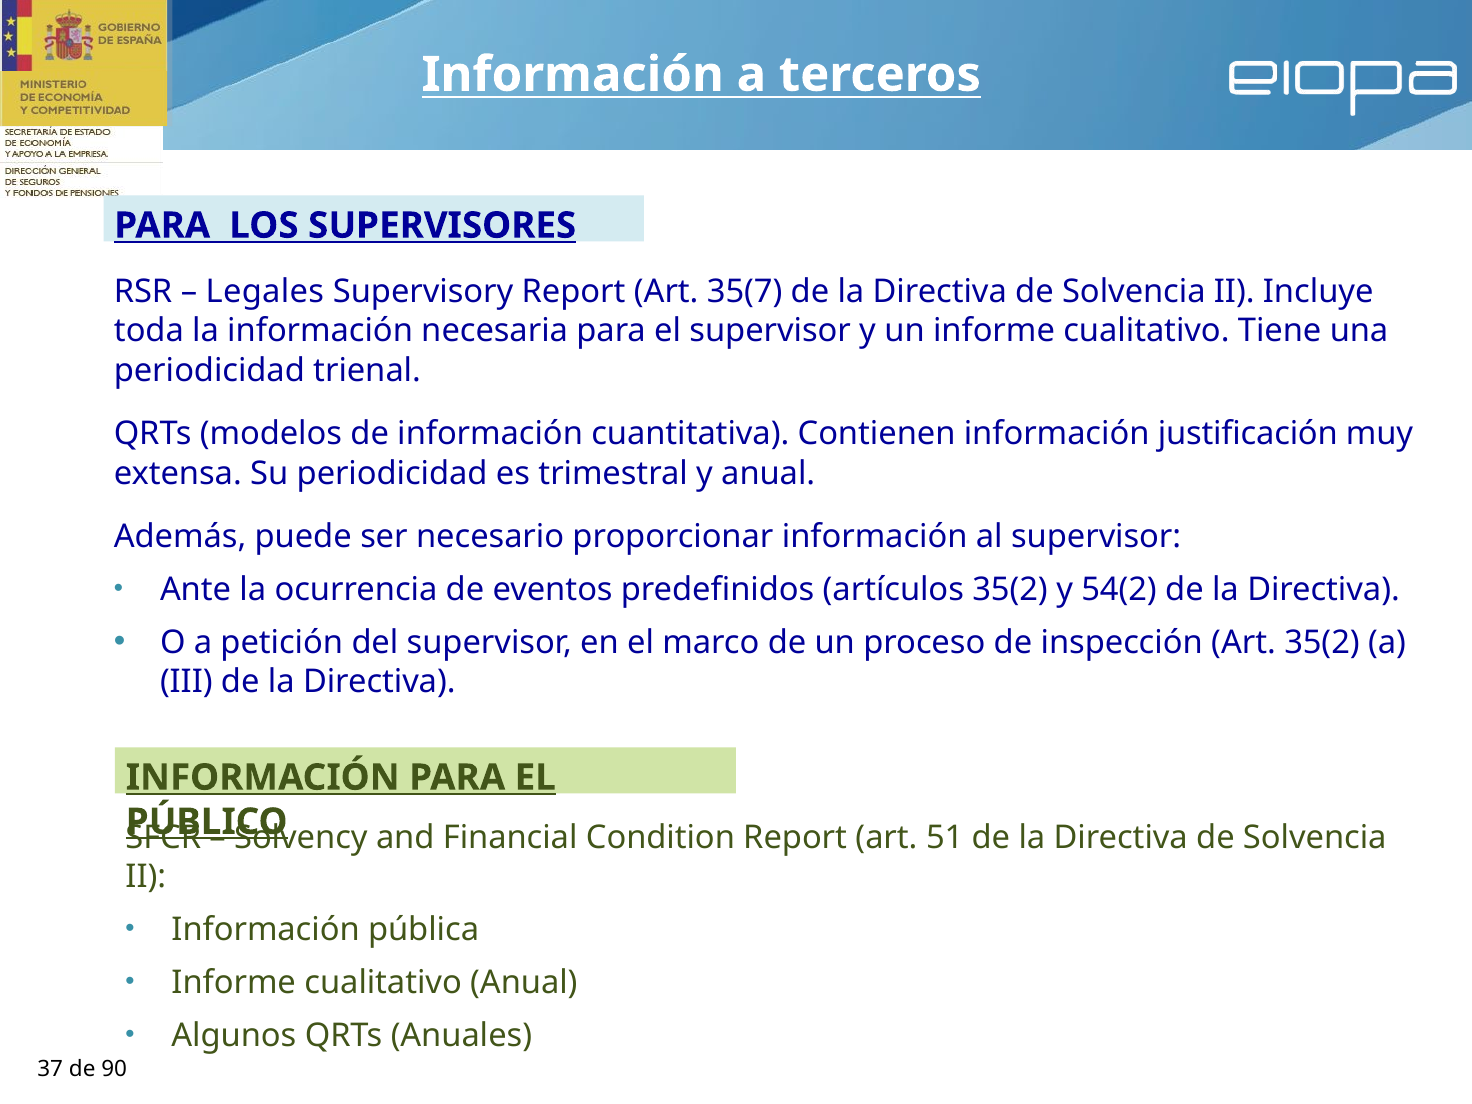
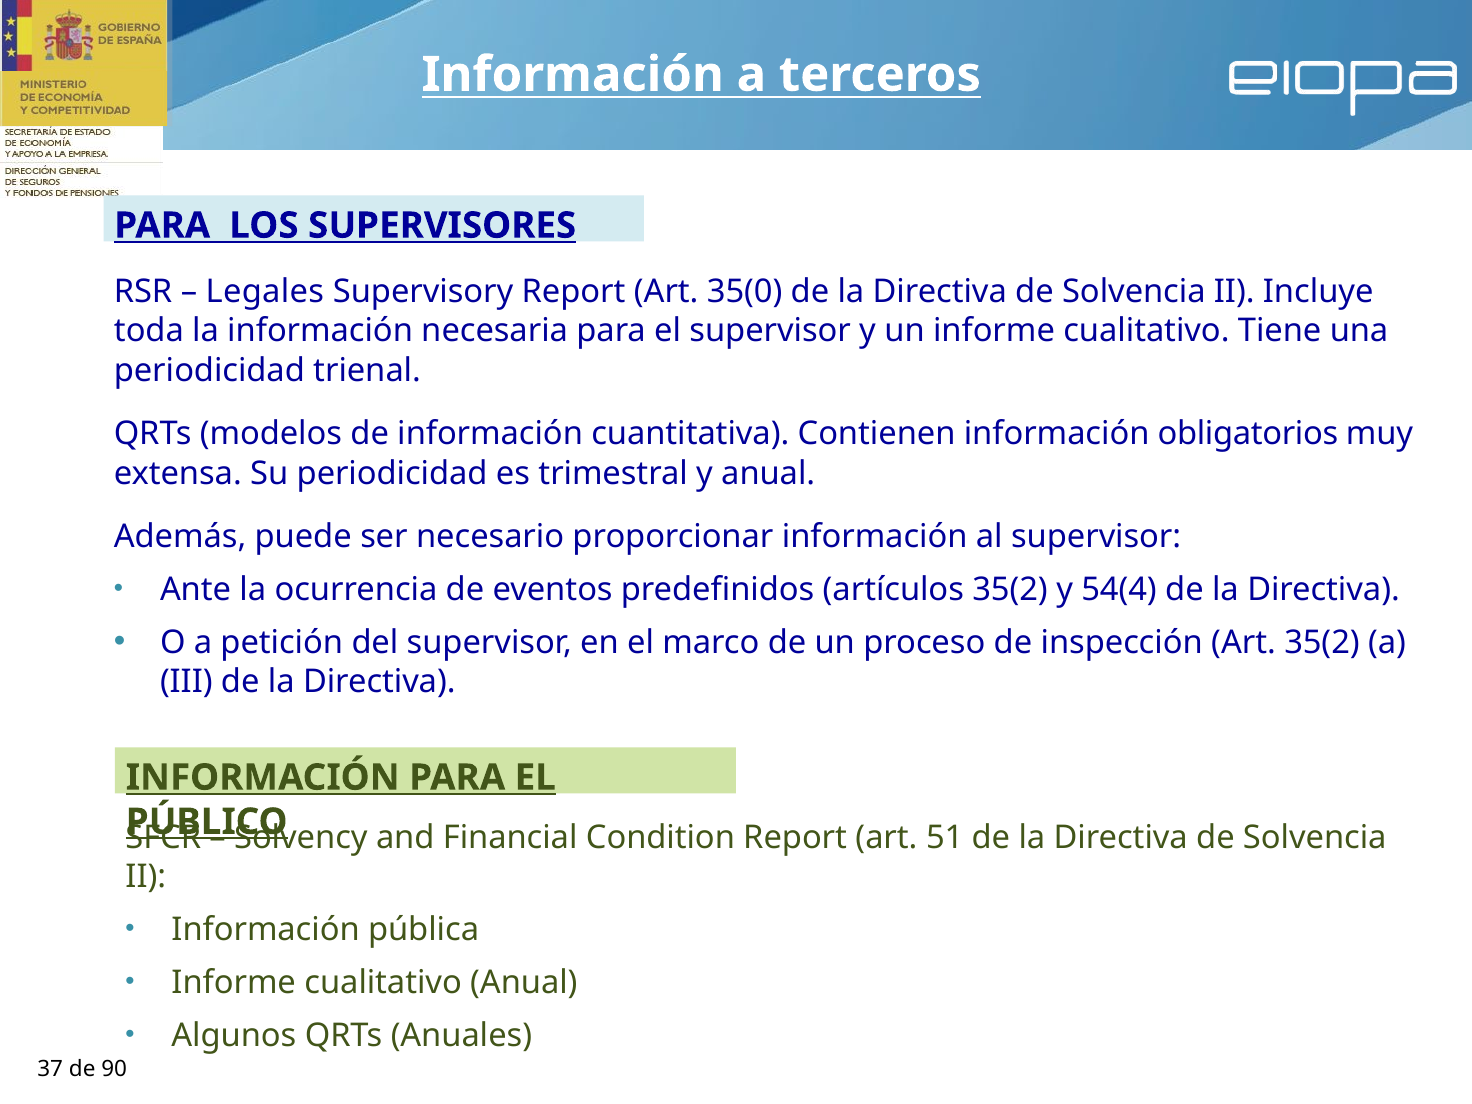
35(7: 35(7 -> 35(0
justificación: justificación -> obligatorios
54(2: 54(2 -> 54(4
